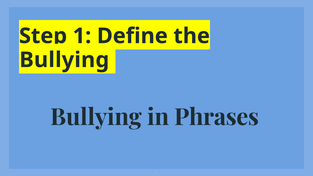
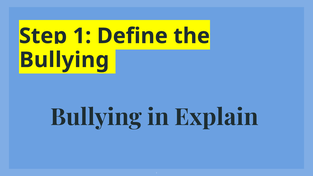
Phrases: Phrases -> Explain
